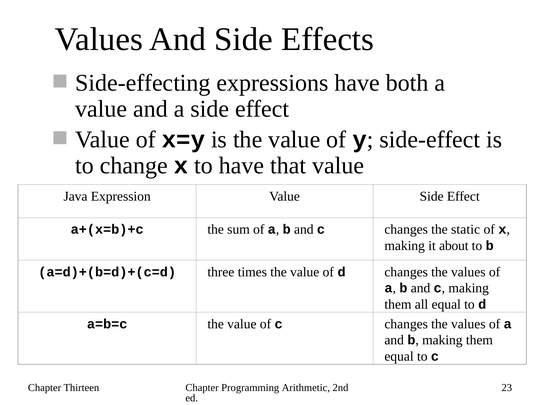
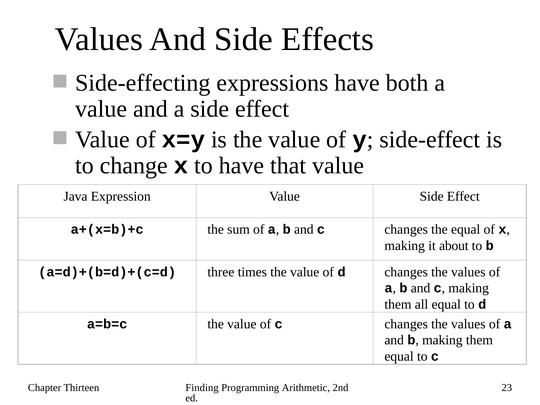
the static: static -> equal
Chapter at (202, 388): Chapter -> Finding
